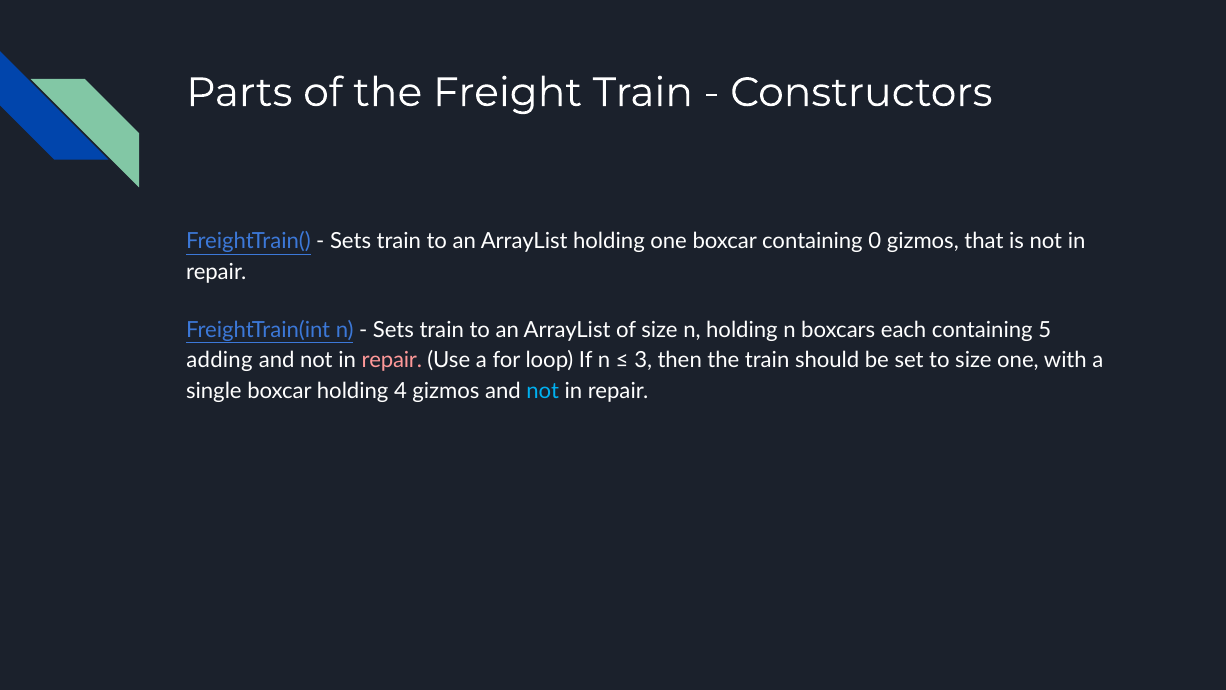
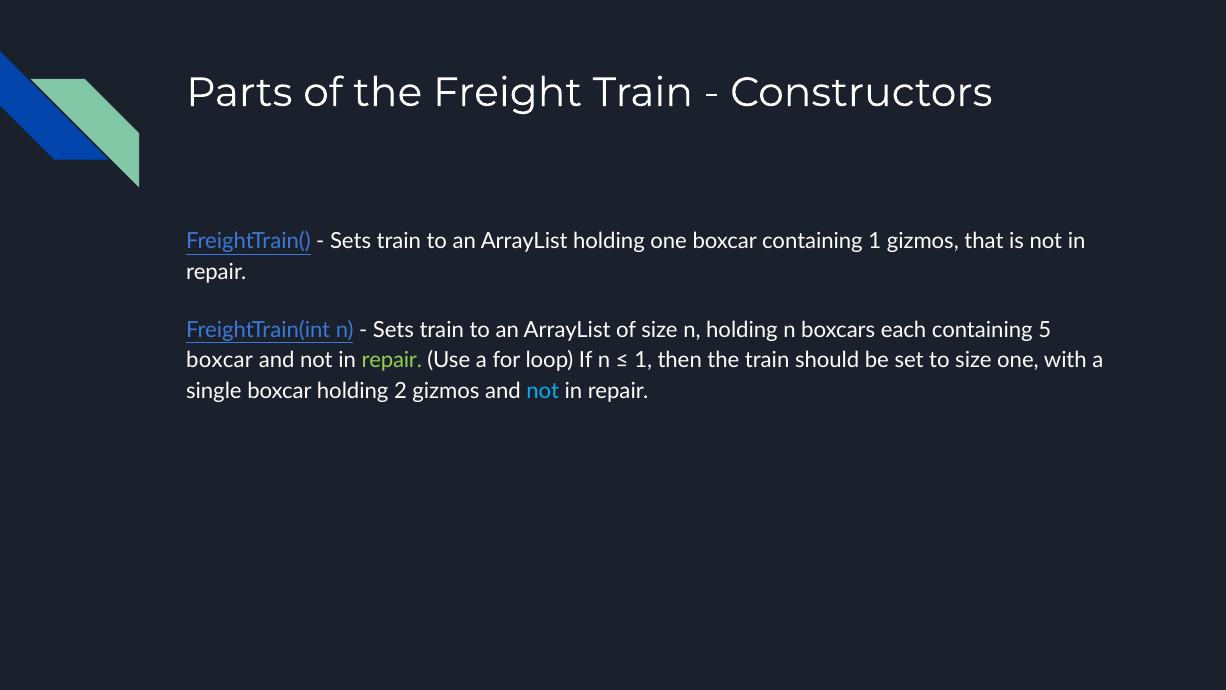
containing 0: 0 -> 1
adding at (220, 360): adding -> boxcar
repair at (392, 360) colour: pink -> light green
3 at (643, 360): 3 -> 1
4: 4 -> 2
